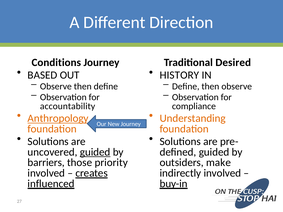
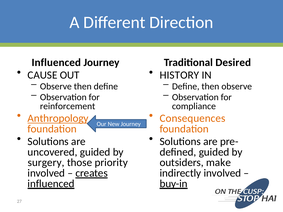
Conditions at (56, 63): Conditions -> Influenced
BASED: BASED -> CAUSE
accountability: accountability -> reinforcement
Understanding: Understanding -> Consequences
guided at (95, 152) underline: present -> none
barriers: barriers -> surgery
